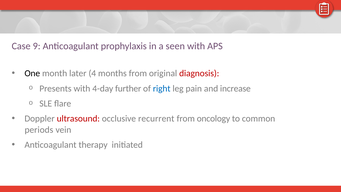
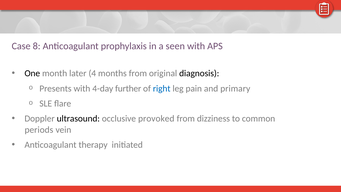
9: 9 -> 8
diagnosis colour: red -> black
increase: increase -> primary
ultrasound colour: red -> black
recurrent: recurrent -> provoked
oncology: oncology -> dizziness
